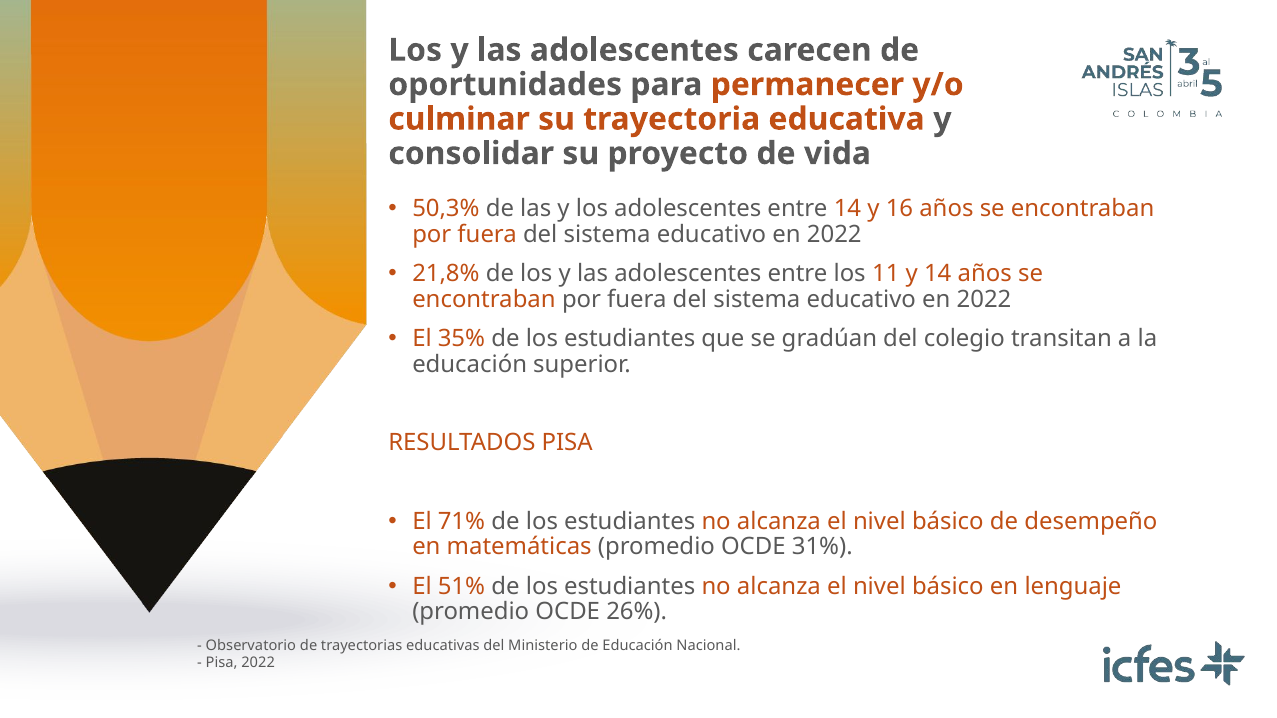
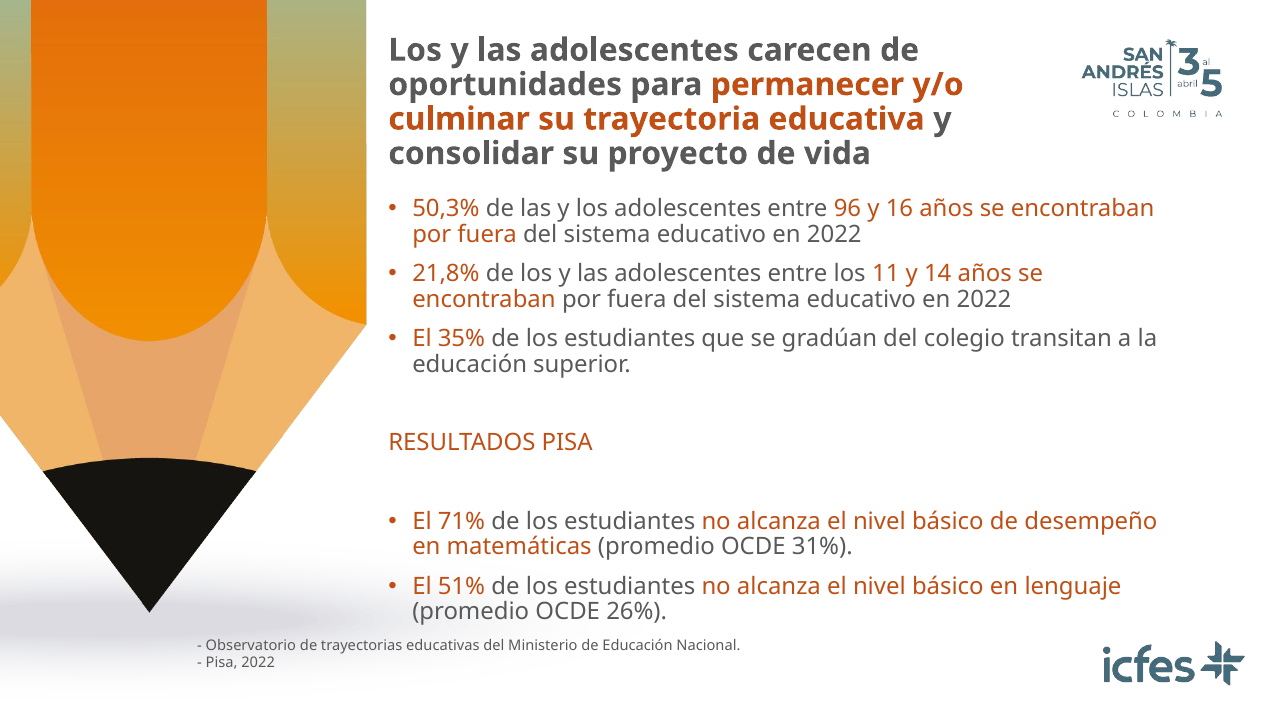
entre 14: 14 -> 96
